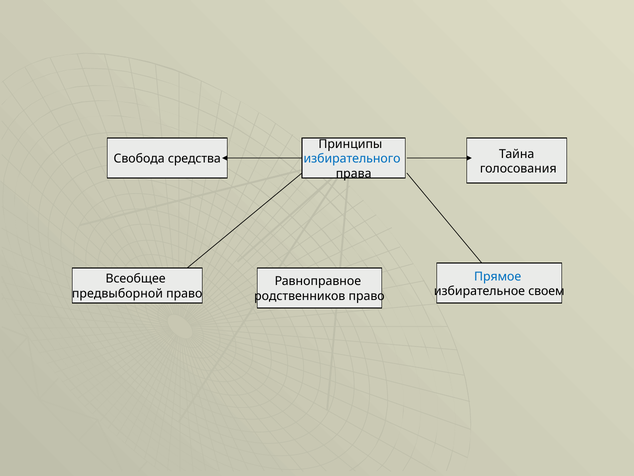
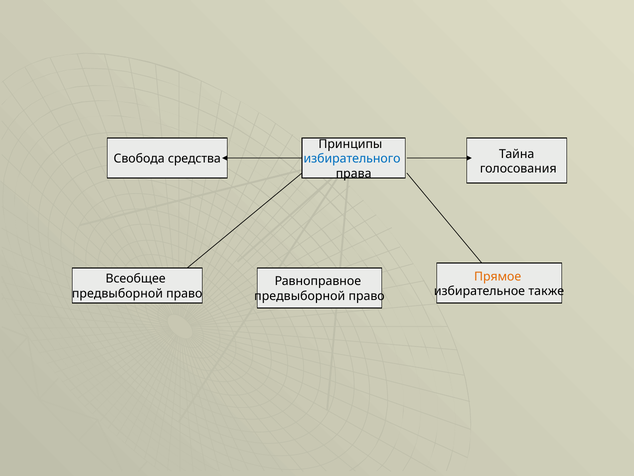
Прямое colour: blue -> orange
своем: своем -> также
родственников at (300, 296): родственников -> предвыборной
